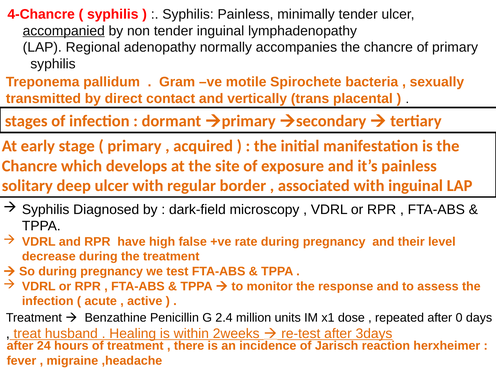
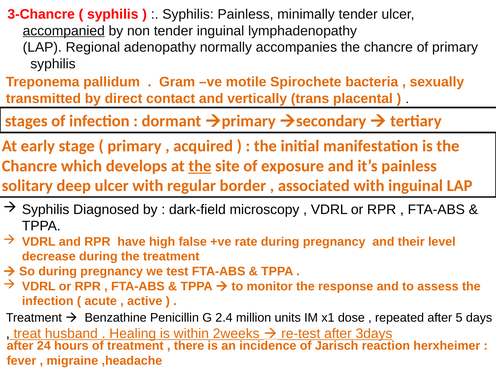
4-Chancre: 4-Chancre -> 3-Chancre
the at (200, 166) underline: none -> present
0: 0 -> 5
